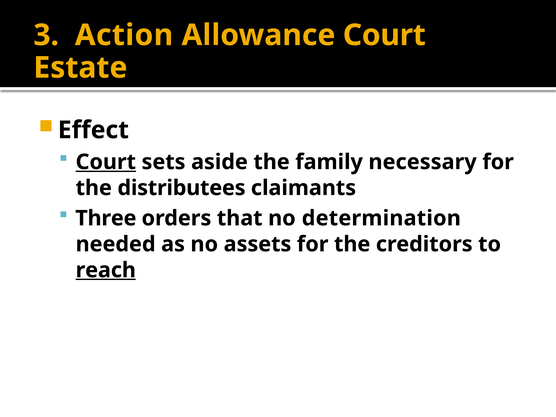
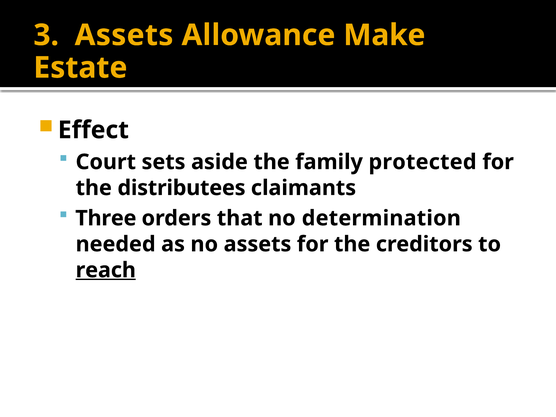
3 Action: Action -> Assets
Allowance Court: Court -> Make
Court at (106, 162) underline: present -> none
necessary: necessary -> protected
